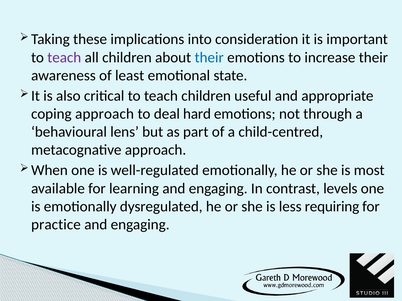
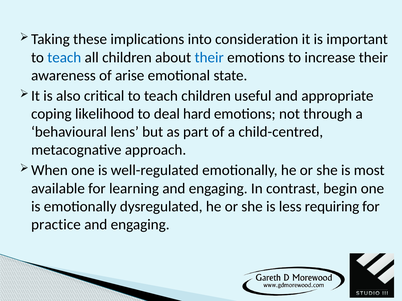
teach at (64, 57) colour: purple -> blue
least: least -> arise
coping approach: approach -> likelihood
levels: levels -> begin
